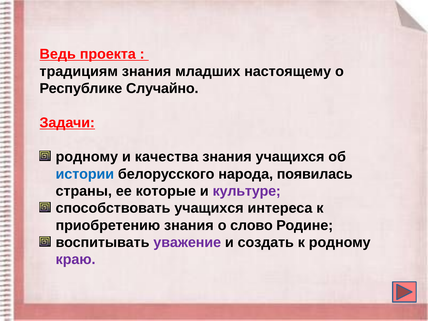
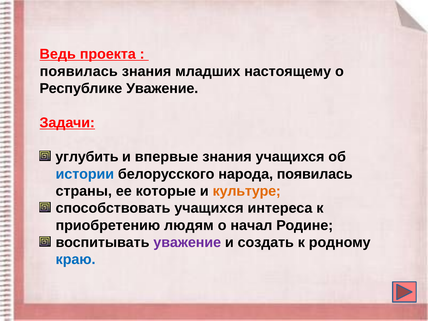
традициям at (79, 71): традициям -> появилась
Республике Случайно: Случайно -> Уважение
родному at (87, 157): родному -> углубить
качества: качества -> впервые
культуре colour: purple -> orange
приобретению знания: знания -> людям
слово: слово -> начал
краю colour: purple -> blue
